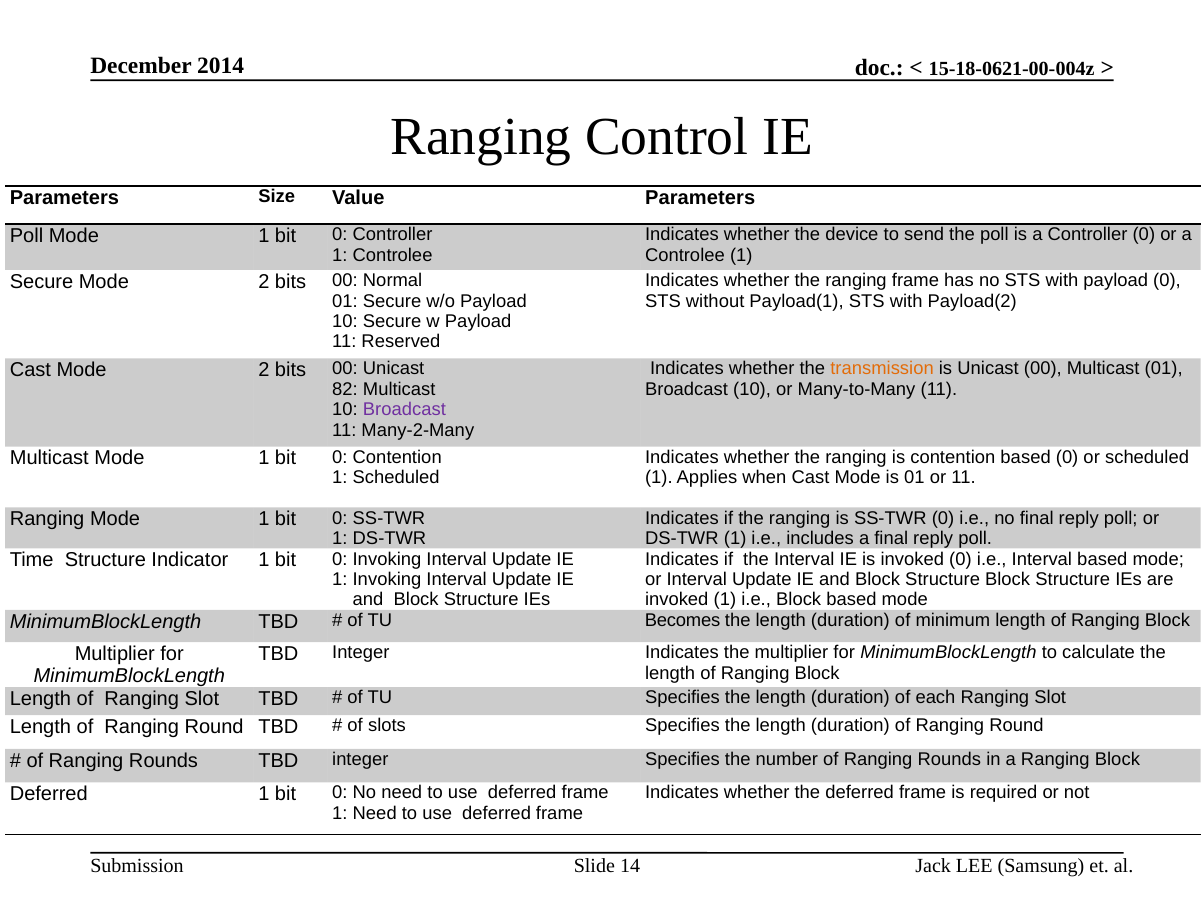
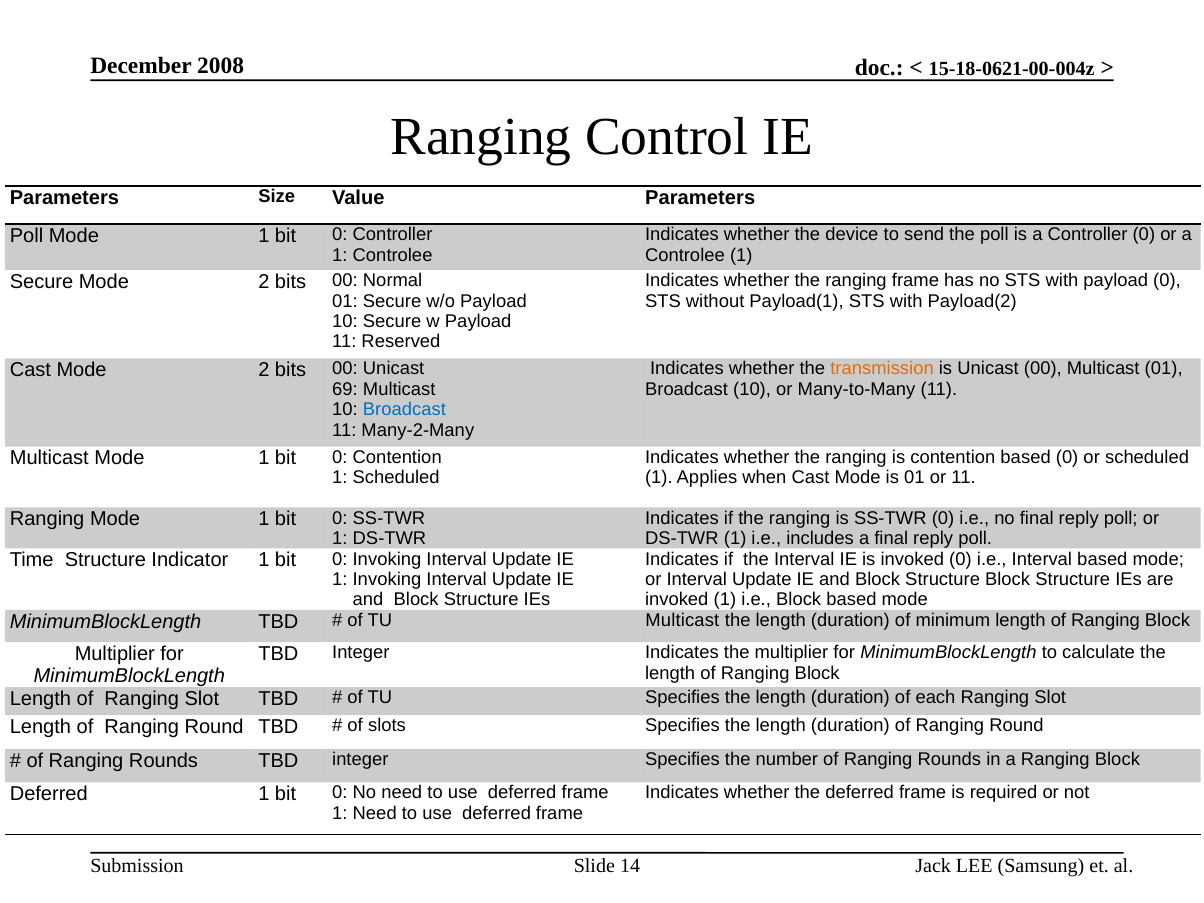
2014: 2014 -> 2008
82: 82 -> 69
Broadcast at (404, 410) colour: purple -> blue
TU Becomes: Becomes -> Multicast
